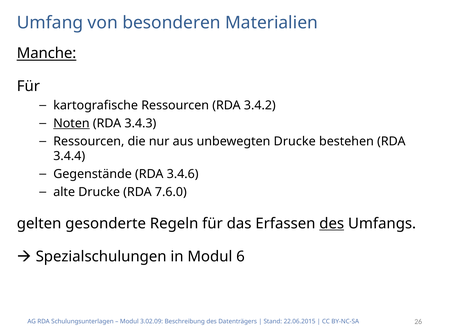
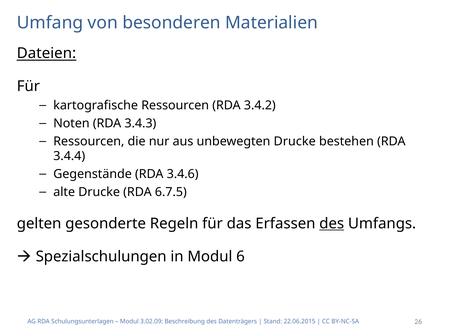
Manche: Manche -> Dateien
Noten underline: present -> none
7.6.0: 7.6.0 -> 6.7.5
